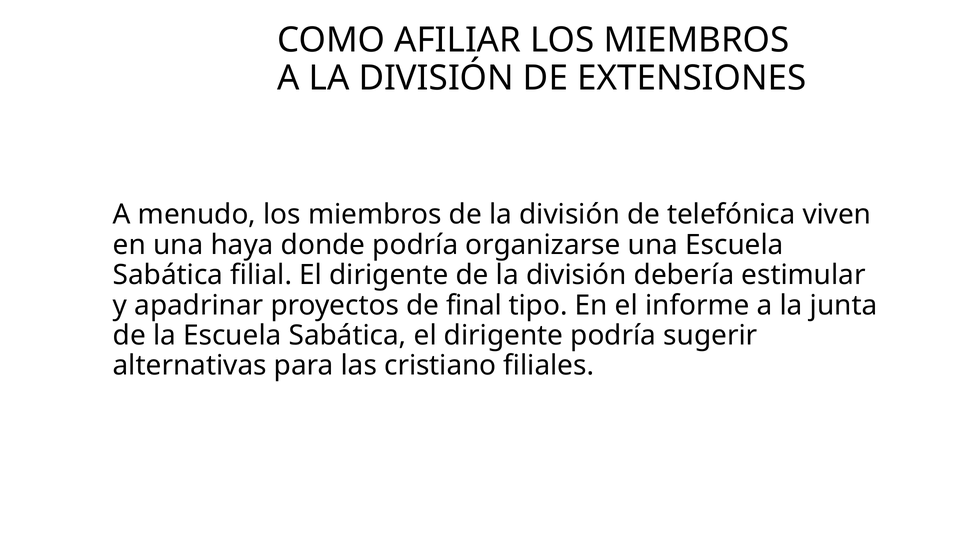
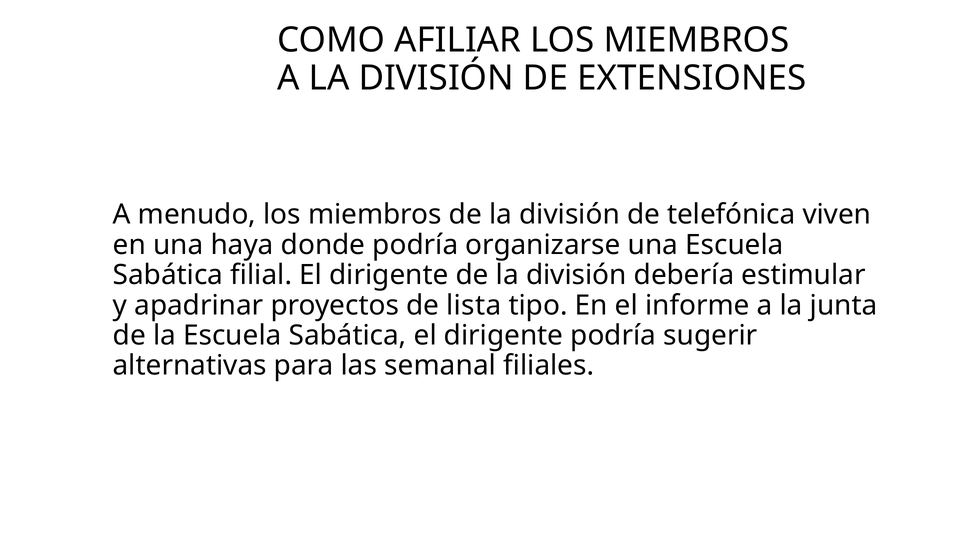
final: final -> lista
cristiano: cristiano -> semanal
